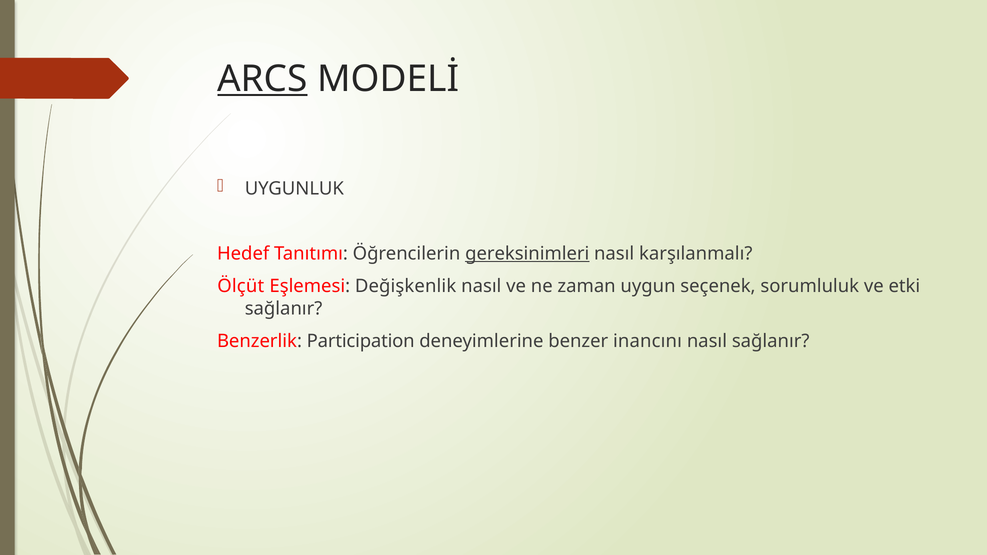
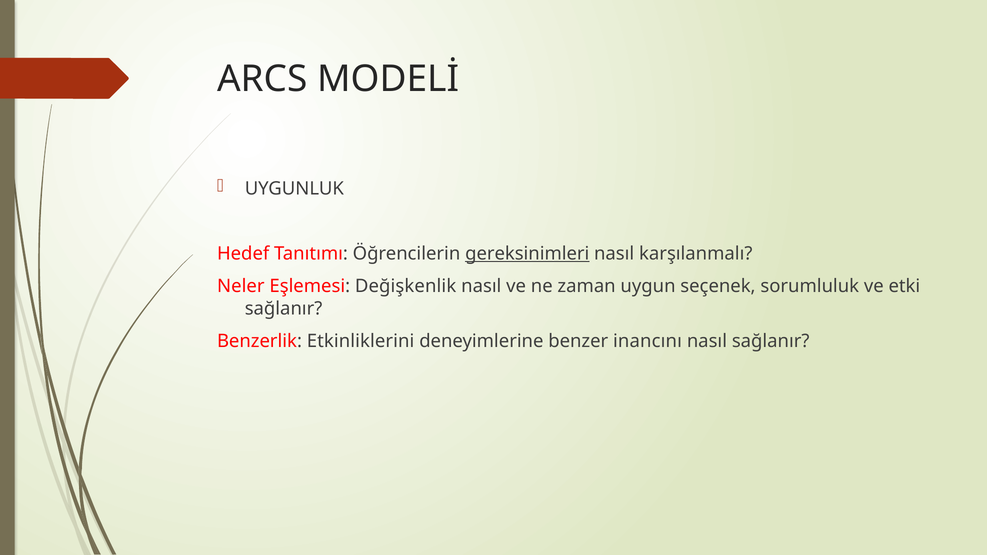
ARCS underline: present -> none
Ölçüt: Ölçüt -> Neler
Participation: Participation -> Etkinliklerini
